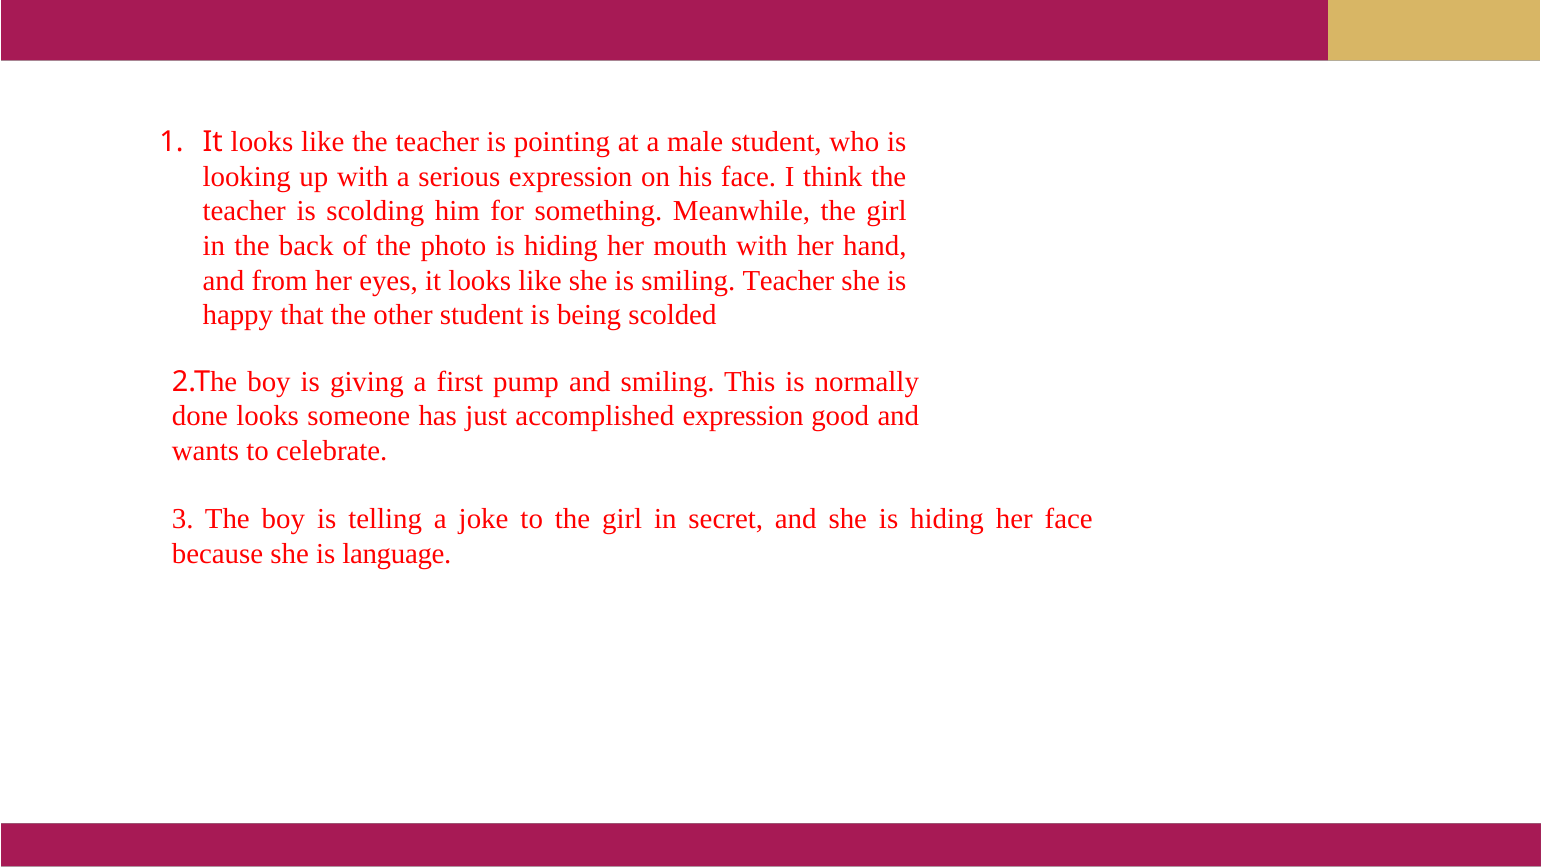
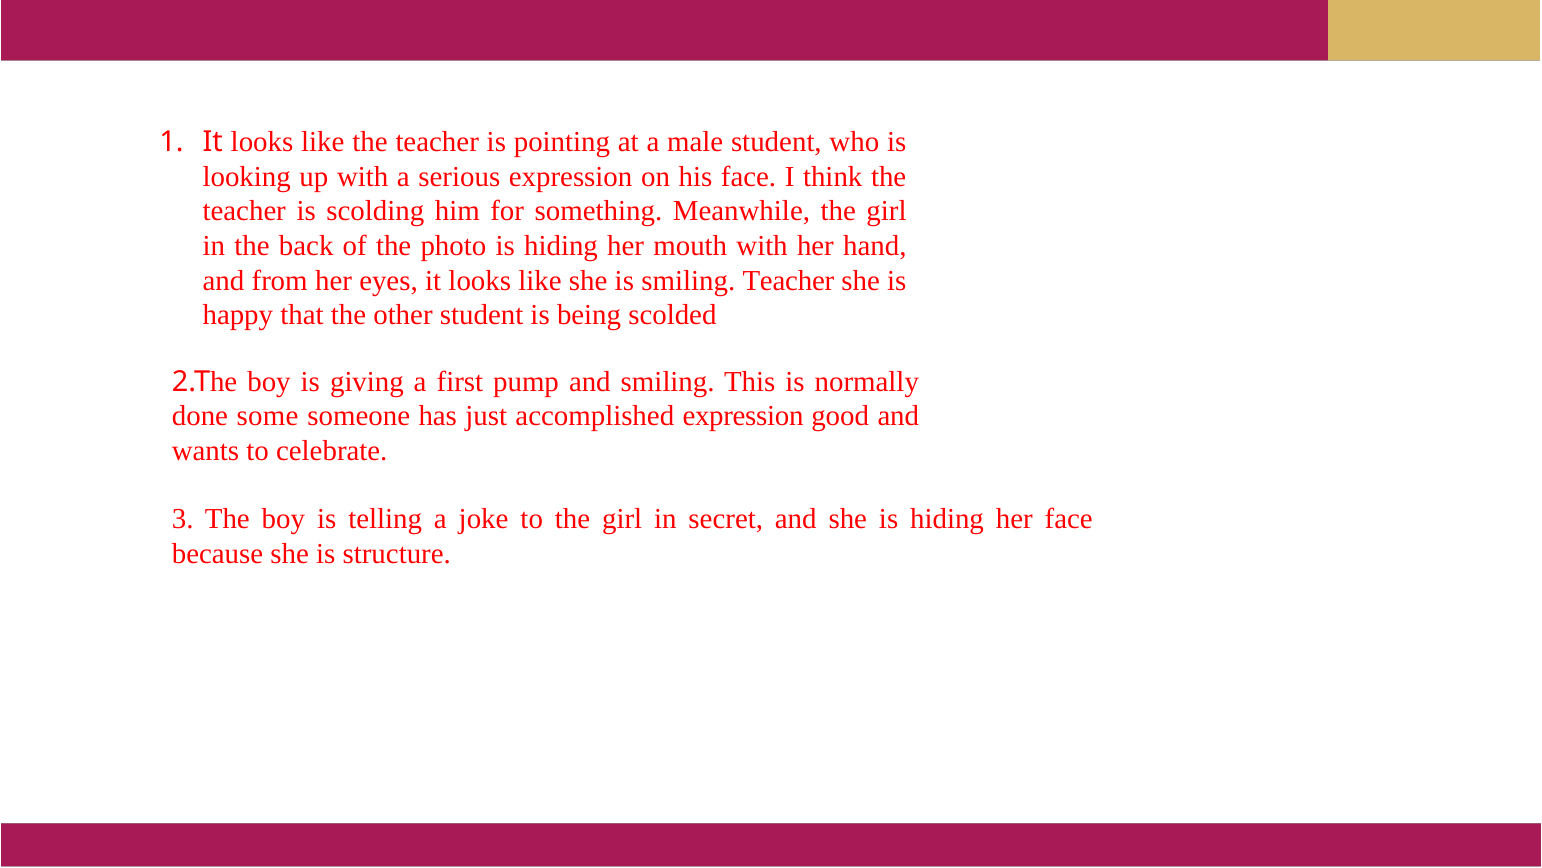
done looks: looks -> some
language: language -> structure
